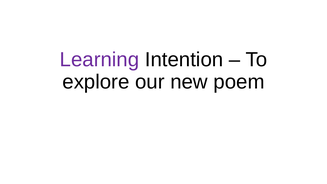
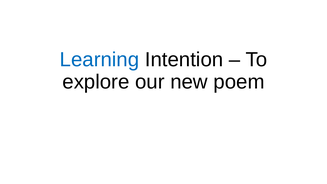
Learning colour: purple -> blue
